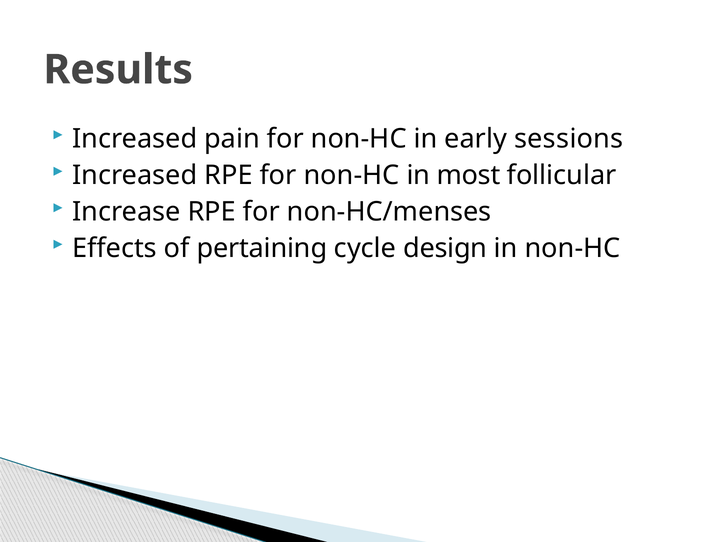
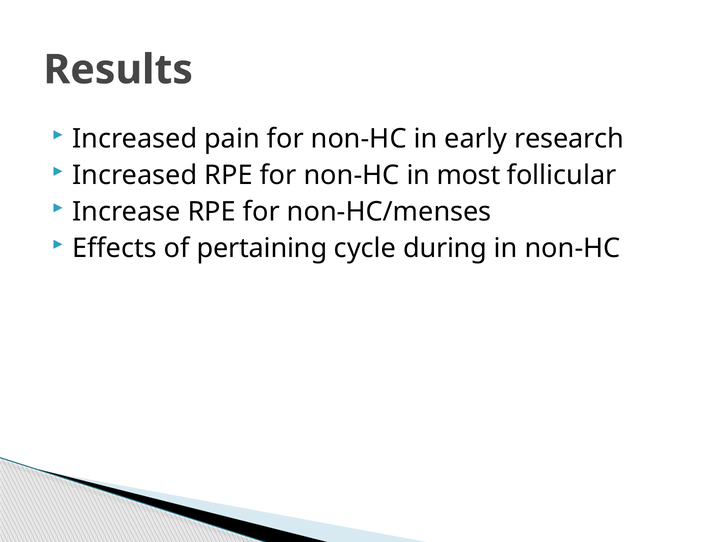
sessions: sessions -> research
design: design -> during
